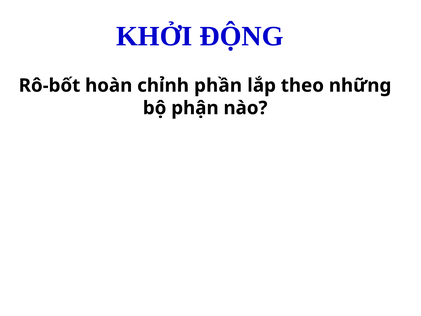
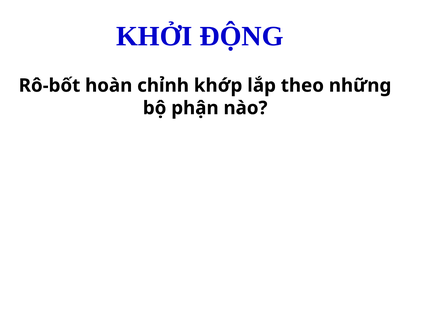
phần: phần -> khớp
